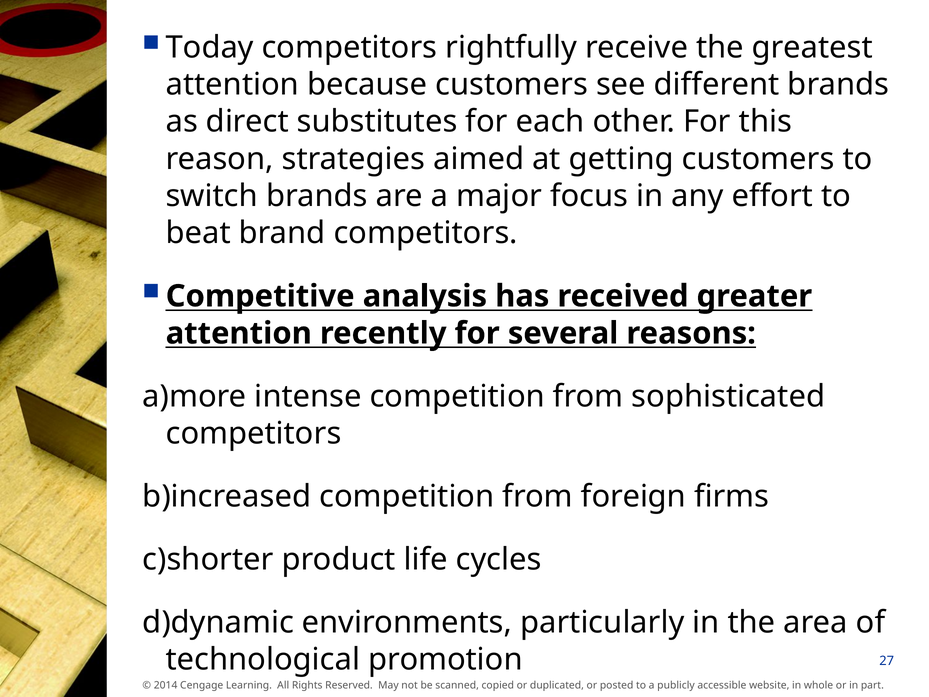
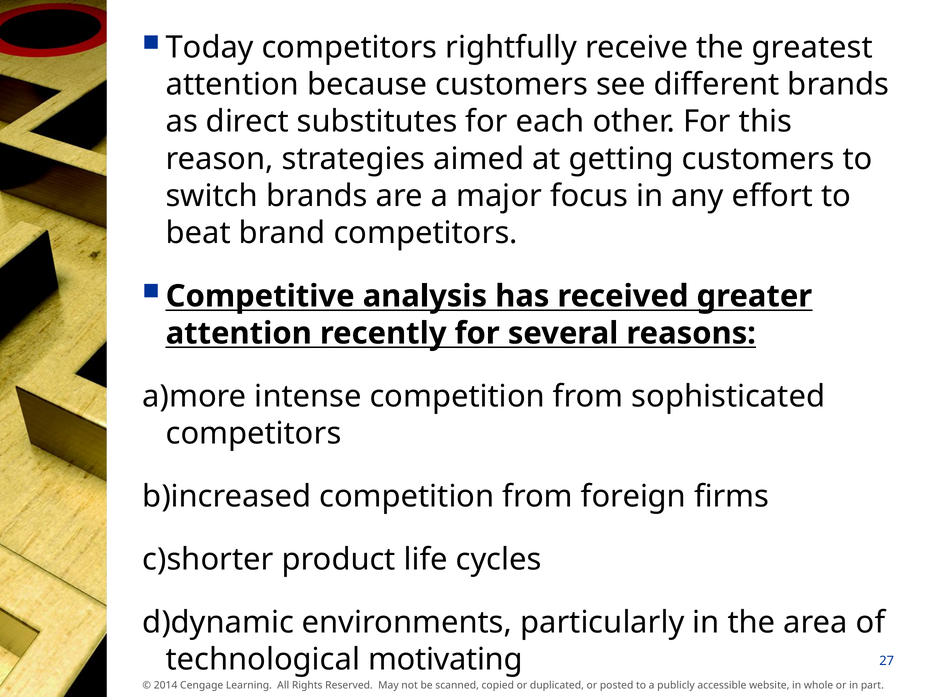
promotion: promotion -> motivating
